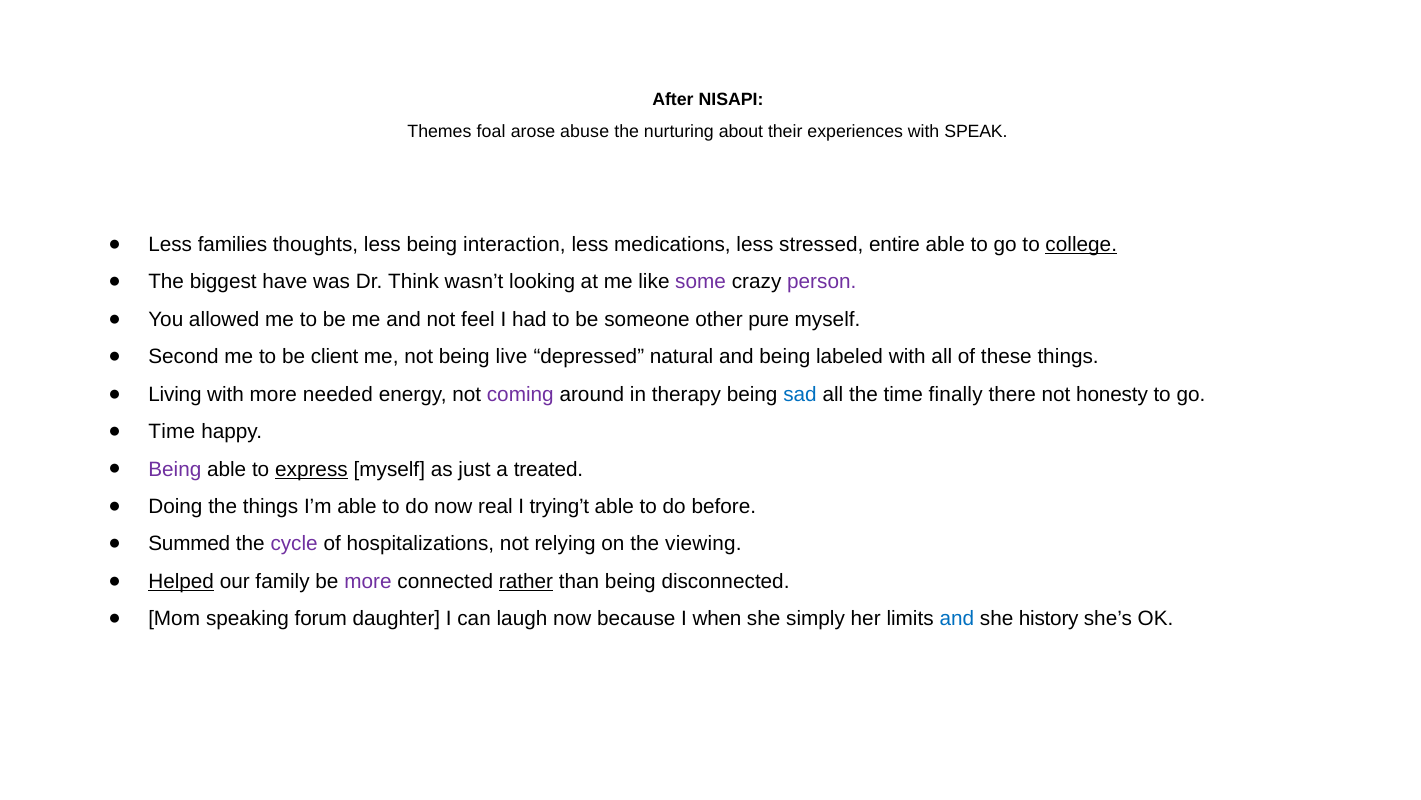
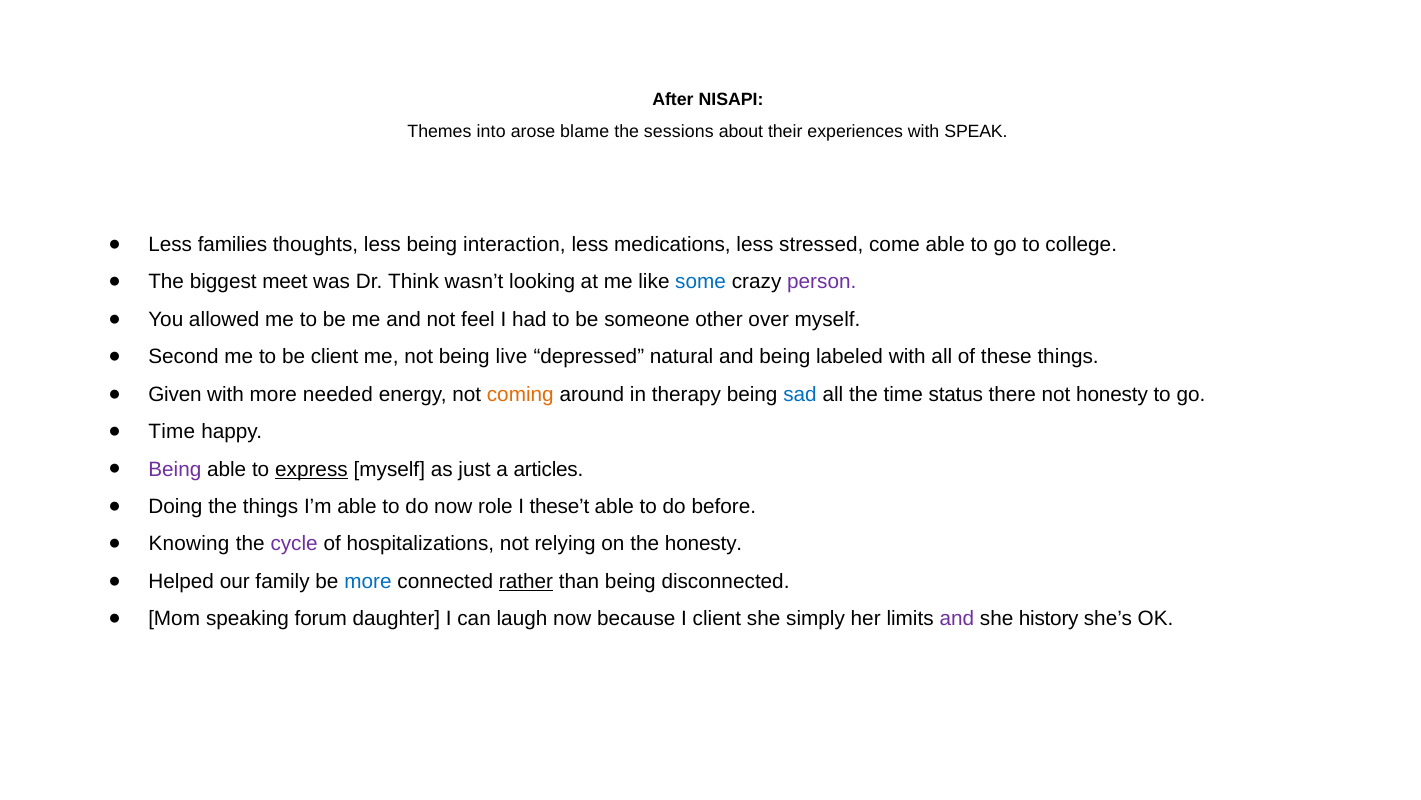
foal: foal -> into
abuse: abuse -> blame
nurturing: nurturing -> sessions
entire: entire -> come
college underline: present -> none
have: have -> meet
some colour: purple -> blue
pure: pure -> over
Living: Living -> Given
coming colour: purple -> orange
finally: finally -> status
treated: treated -> articles
real: real -> role
trying’t: trying’t -> these’t
Summed: Summed -> Knowing
the viewing: viewing -> honesty
Helped underline: present -> none
more at (368, 581) colour: purple -> blue
I when: when -> client
and at (957, 618) colour: blue -> purple
